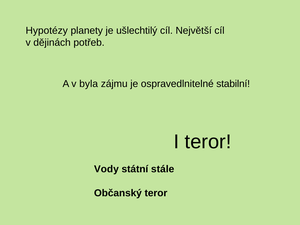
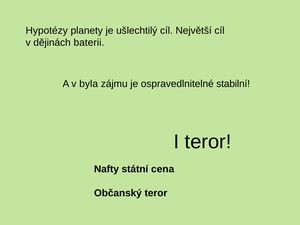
potřeb: potřeb -> baterii
Vody: Vody -> Nafty
stále: stále -> cena
